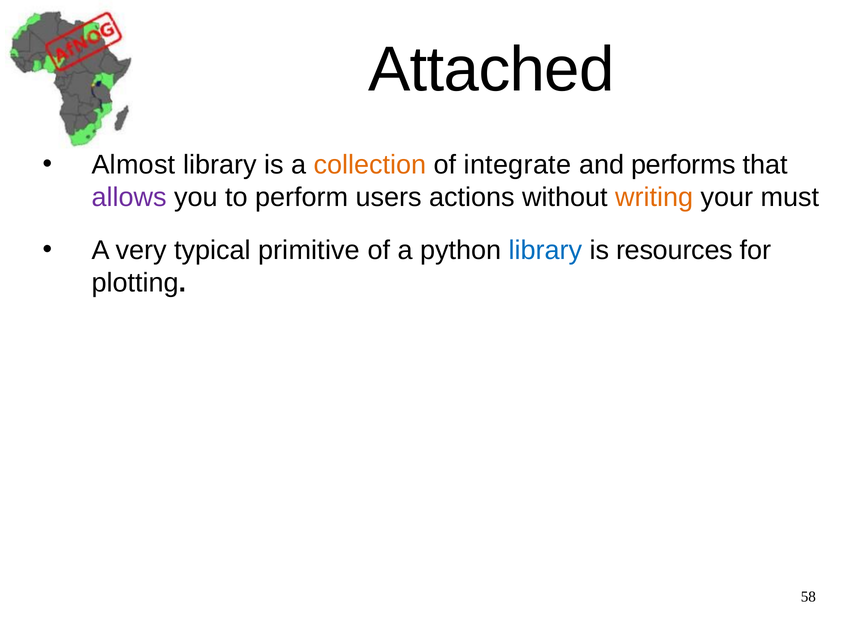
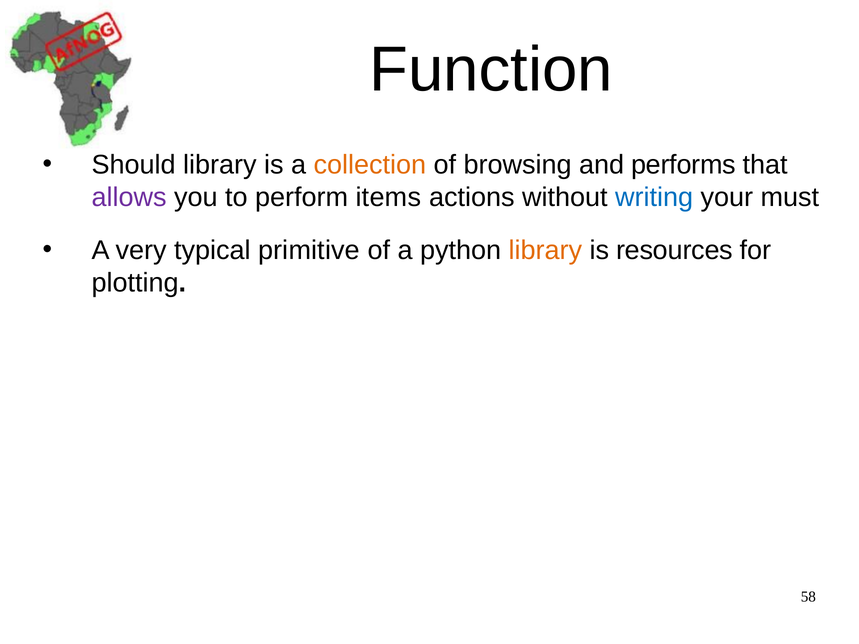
Attached: Attached -> Function
Almost: Almost -> Should
integrate: integrate -> browsing
users: users -> items
writing colour: orange -> blue
library at (545, 250) colour: blue -> orange
